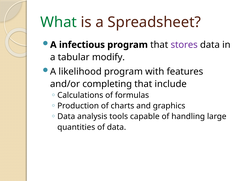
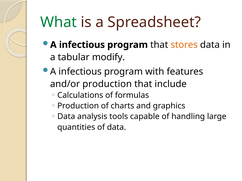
stores colour: purple -> orange
likelihood at (80, 72): likelihood -> infectious
and/or completing: completing -> production
